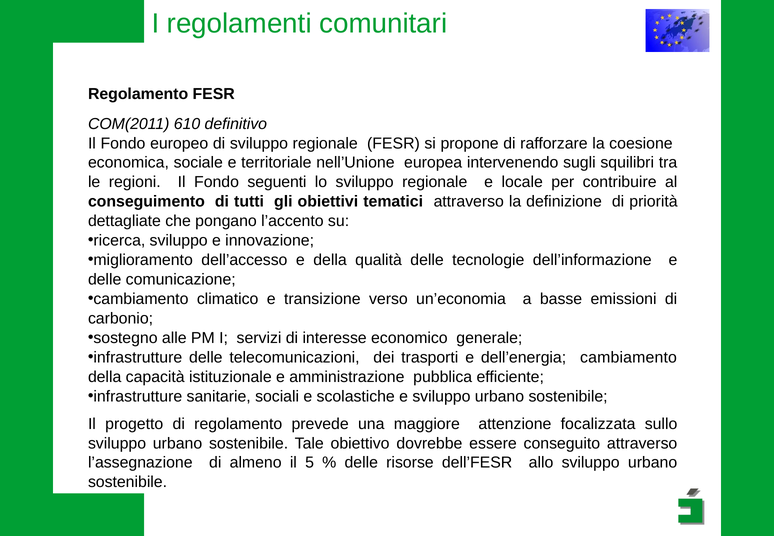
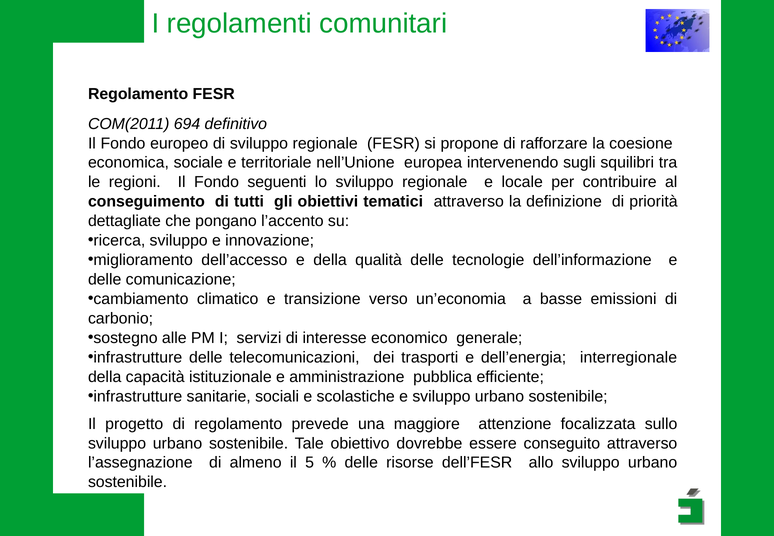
610: 610 -> 694
dell’energia cambiamento: cambiamento -> interregionale
